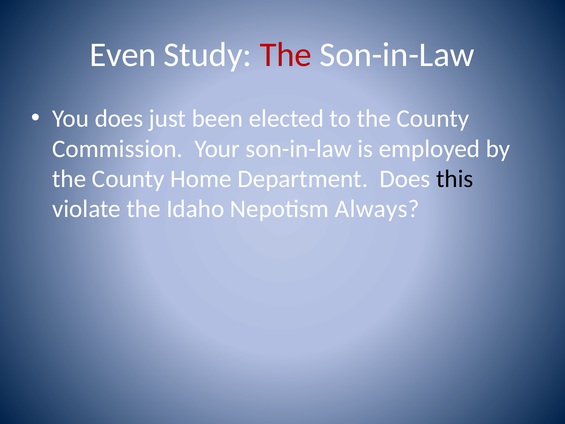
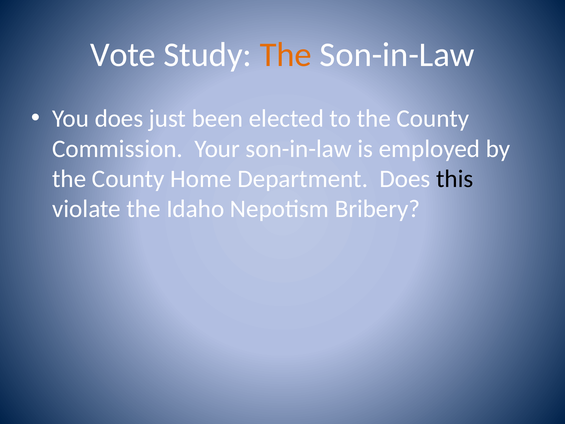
Even: Even -> Vote
The at (286, 55) colour: red -> orange
Always: Always -> Bribery
